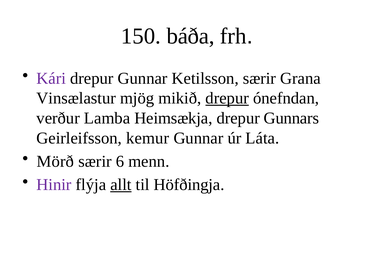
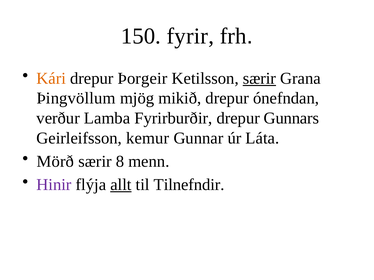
báða: báða -> fyrir
Kári colour: purple -> orange
drepur Gunnar: Gunnar -> Þorgeir
særir at (259, 78) underline: none -> present
Vinsælastur: Vinsælastur -> Þingvöllum
drepur at (227, 98) underline: present -> none
Heimsækja: Heimsækja -> Fyrirburðir
6: 6 -> 8
Höfðingja: Höfðingja -> Tilnefndir
